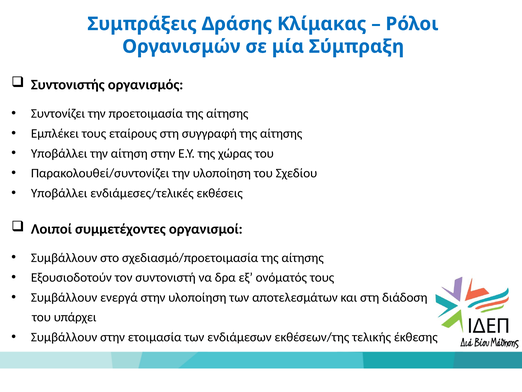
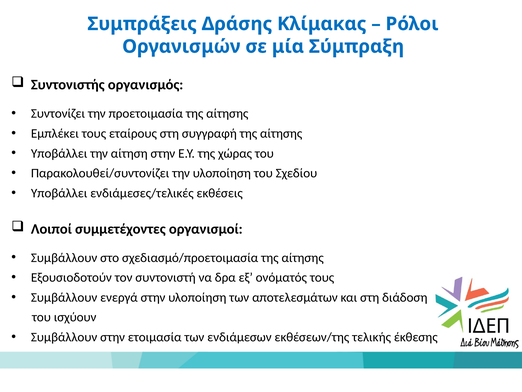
υπάρχει: υπάρχει -> ισχύουν
